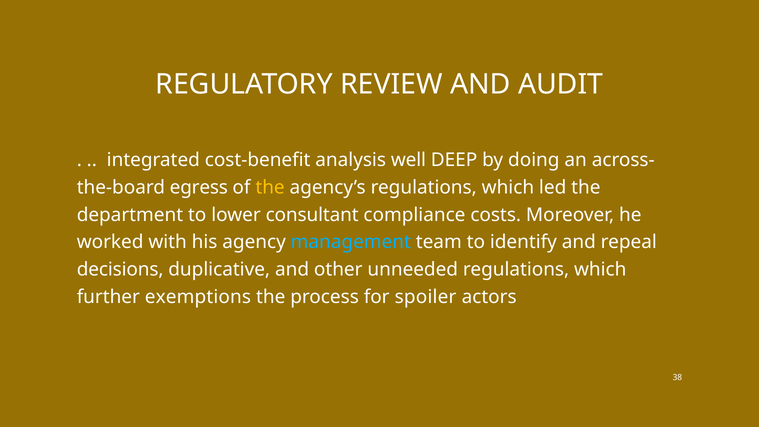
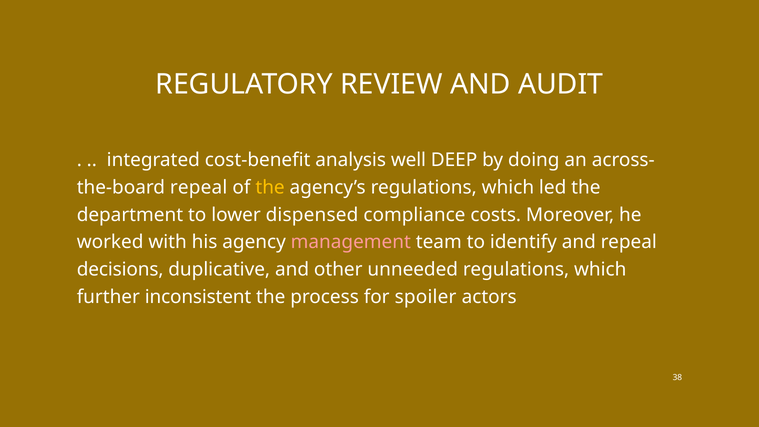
egress at (199, 187): egress -> repeal
consultant: consultant -> dispensed
management colour: light blue -> pink
exemptions: exemptions -> inconsistent
